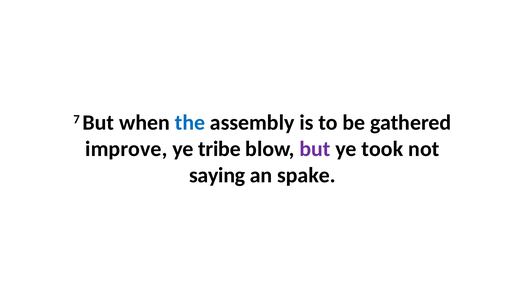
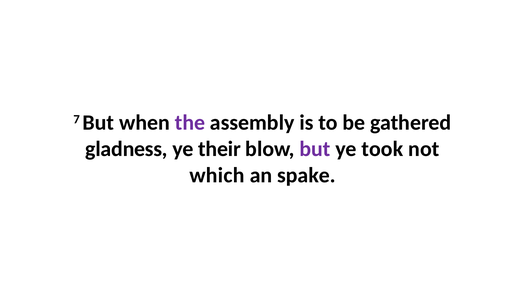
the colour: blue -> purple
improve: improve -> gladness
tribe: tribe -> their
saying: saying -> which
